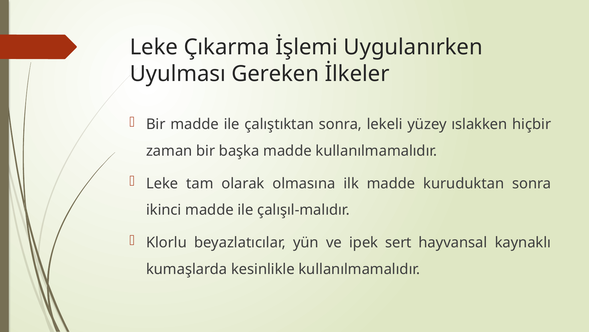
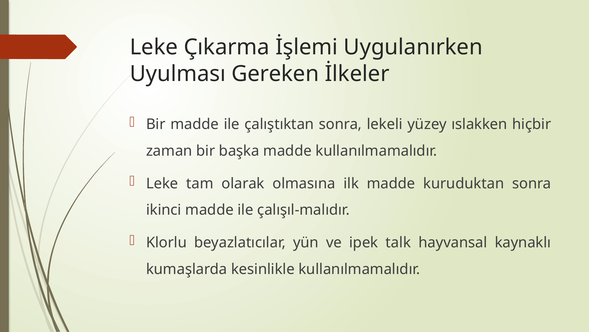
sert: sert -> talk
